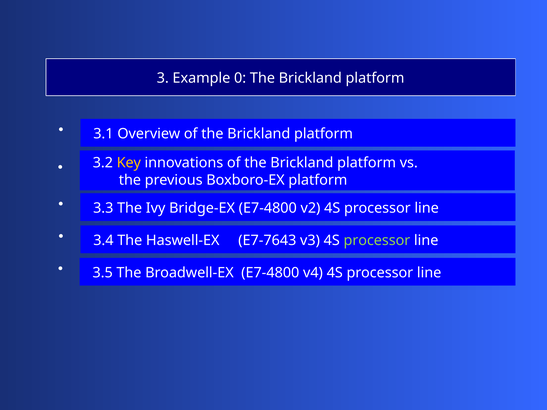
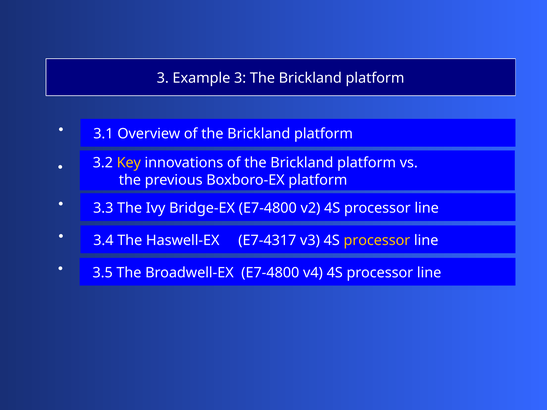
Example 0: 0 -> 3
E7-7643: E7-7643 -> E7-4317
processor at (377, 240) colour: light green -> yellow
